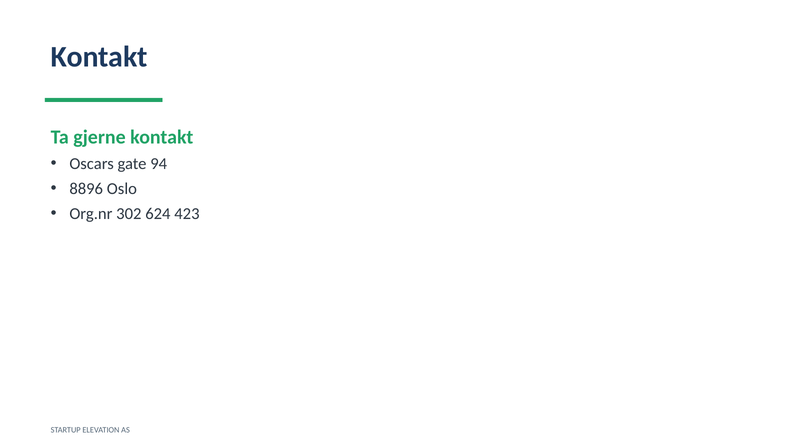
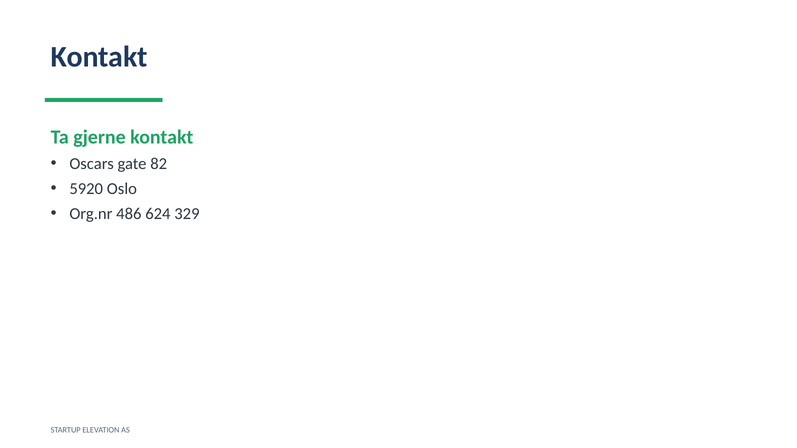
94: 94 -> 82
8896: 8896 -> 5920
302: 302 -> 486
423: 423 -> 329
